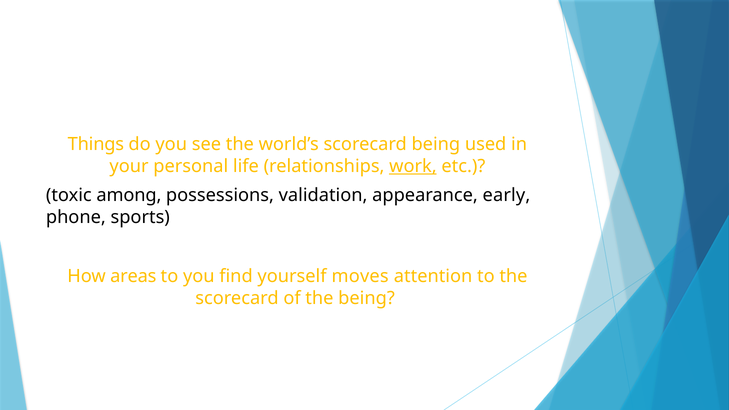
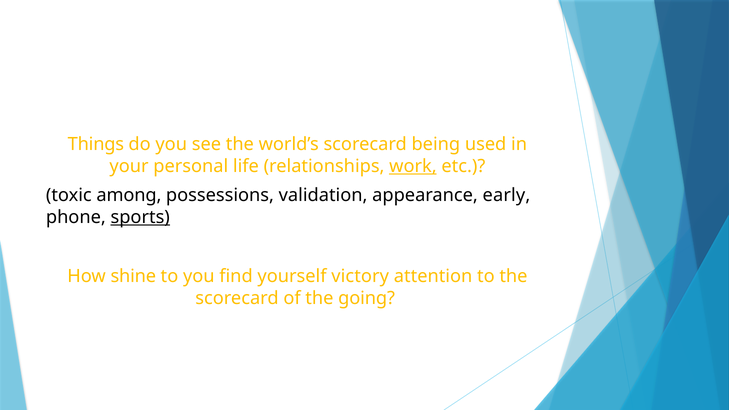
sports underline: none -> present
areas: areas -> shine
moves: moves -> victory
the being: being -> going
